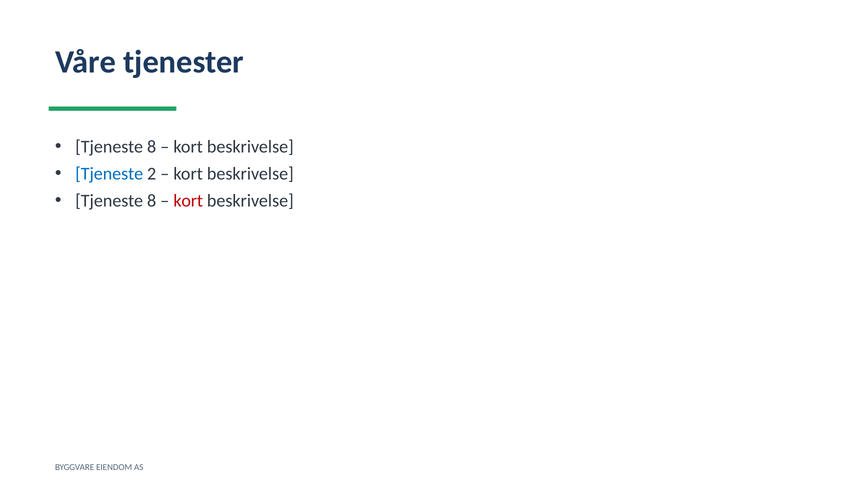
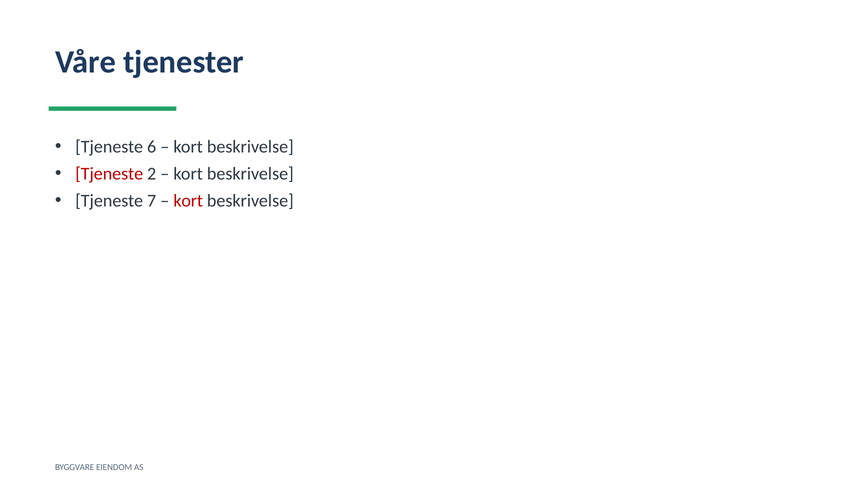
8 at (152, 147): 8 -> 6
Tjeneste at (109, 174) colour: blue -> red
8 at (152, 201): 8 -> 7
